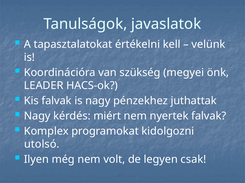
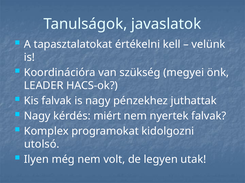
csak: csak -> utak
